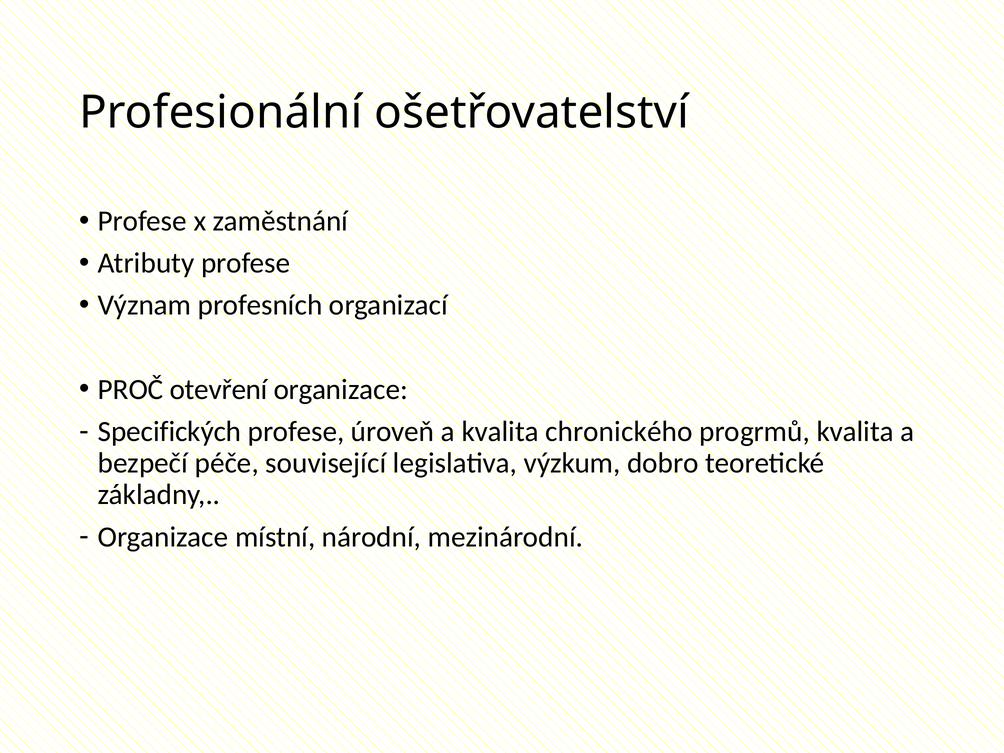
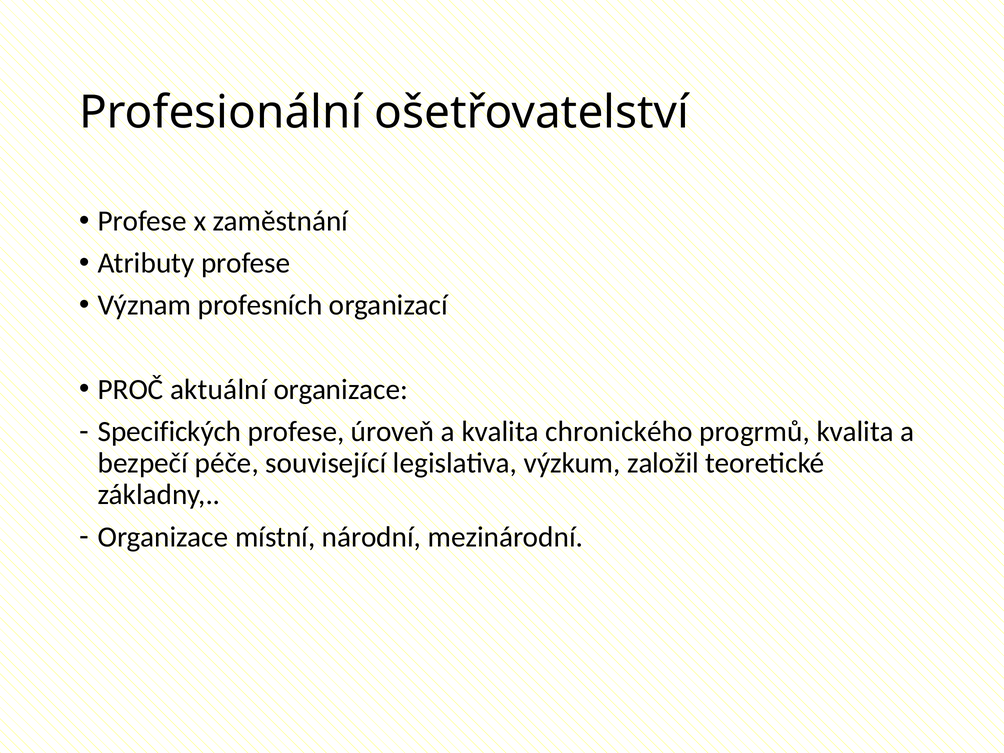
otevření: otevření -> aktuální
dobro: dobro -> založil
